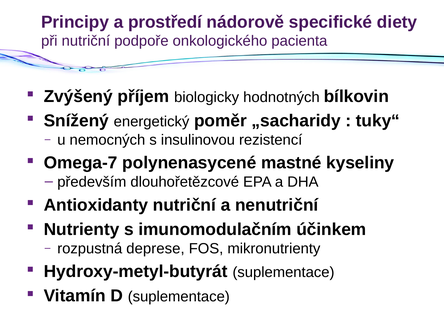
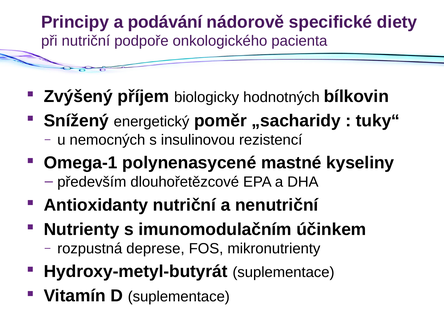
prostředí: prostředí -> podávání
Omega-7: Omega-7 -> Omega-1
